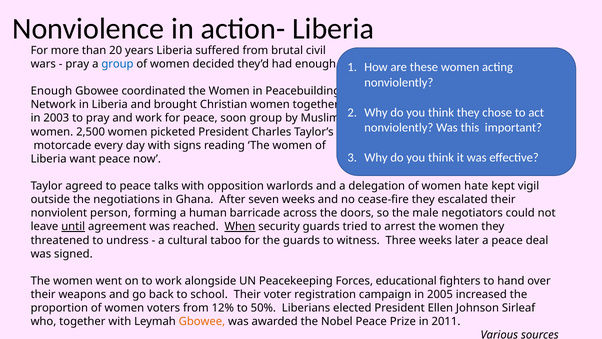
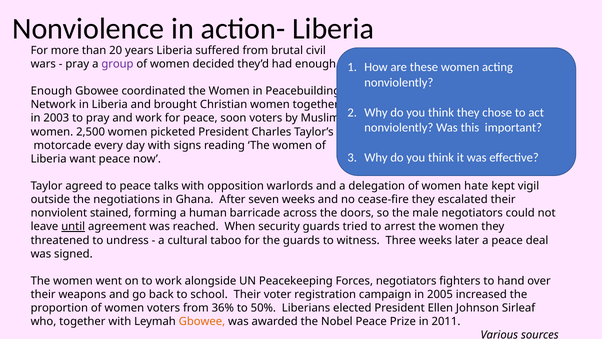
group at (117, 64) colour: blue -> purple
soon group: group -> voters
person: person -> stained
When underline: present -> none
Forces educational: educational -> negotiators
12%: 12% -> 36%
